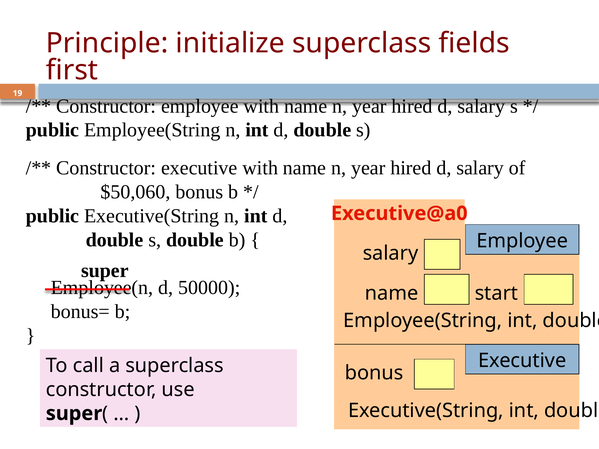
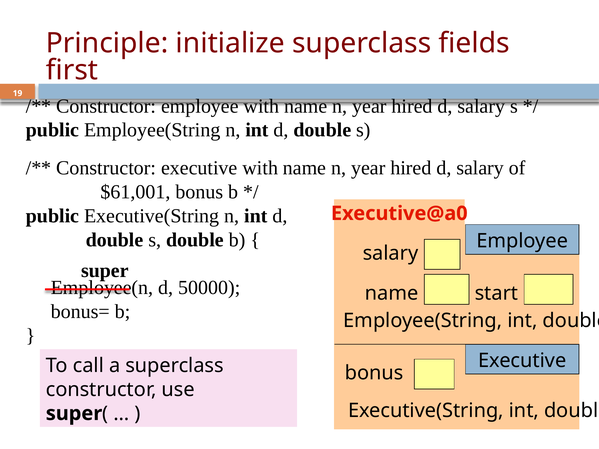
$50,060: $50,060 -> $61,001
